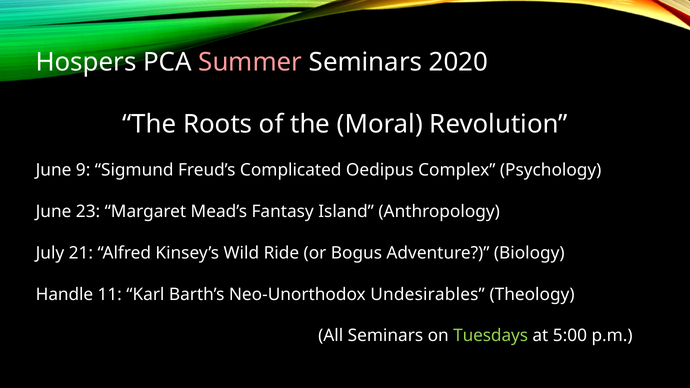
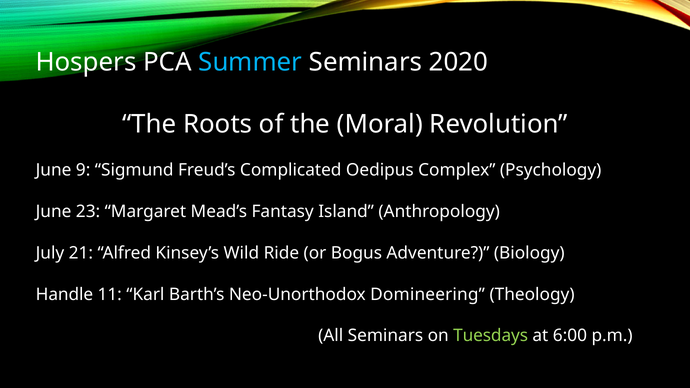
Summer colour: pink -> light blue
Undesirables: Undesirables -> Domineering
5:00: 5:00 -> 6:00
